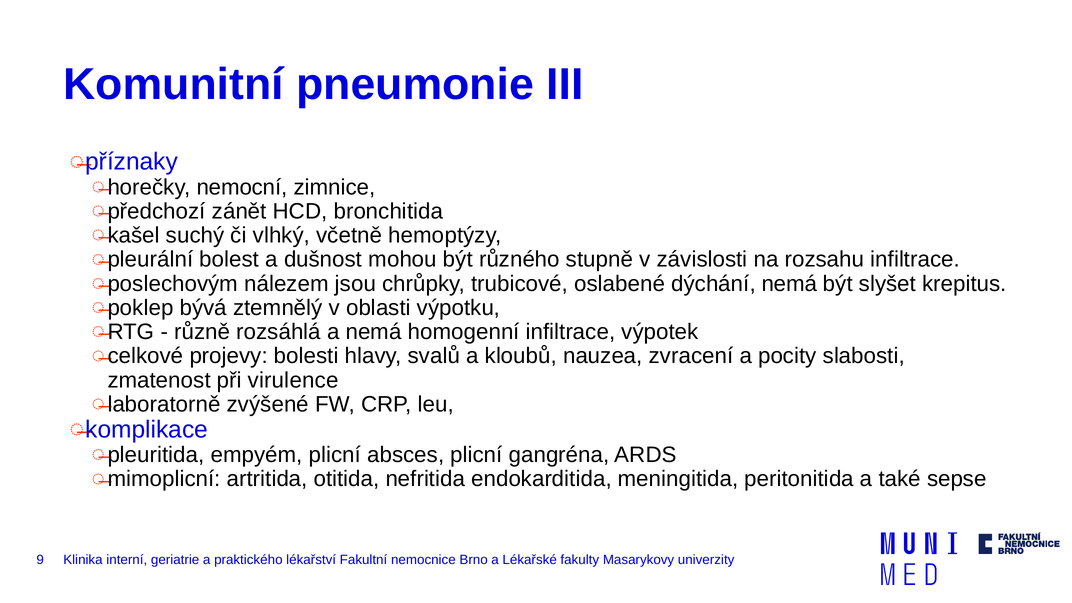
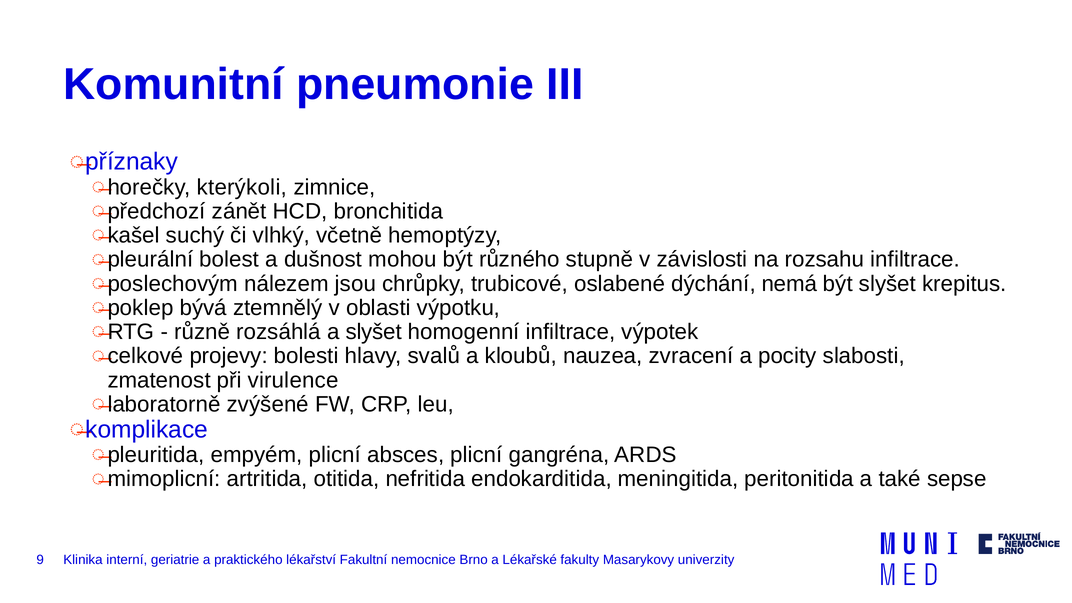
nemocní: nemocní -> kterýkoli
a nemá: nemá -> slyšet
